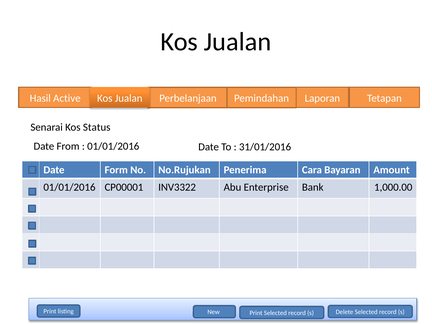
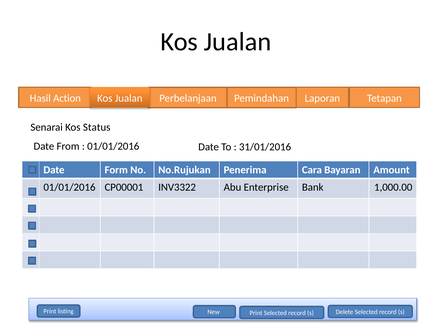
Active: Active -> Action
